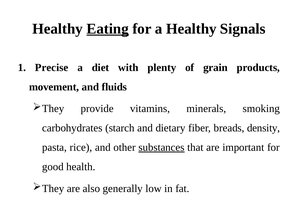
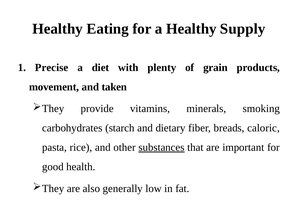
Eating underline: present -> none
Signals: Signals -> Supply
fluids: fluids -> taken
density: density -> caloric
